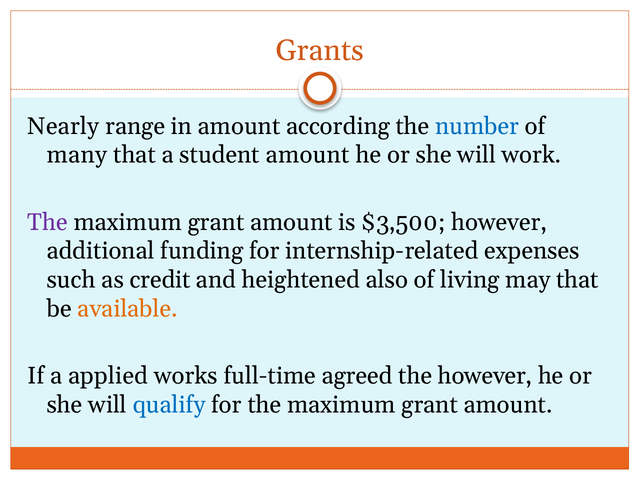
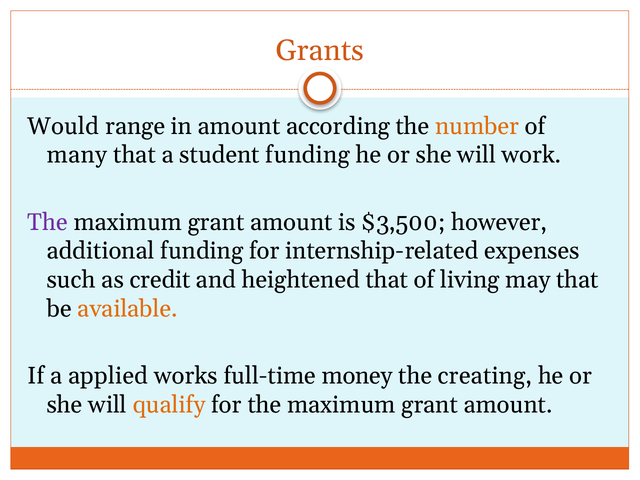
Nearly: Nearly -> Would
number colour: blue -> orange
student amount: amount -> funding
heightened also: also -> that
agreed: agreed -> money
the however: however -> creating
qualify colour: blue -> orange
